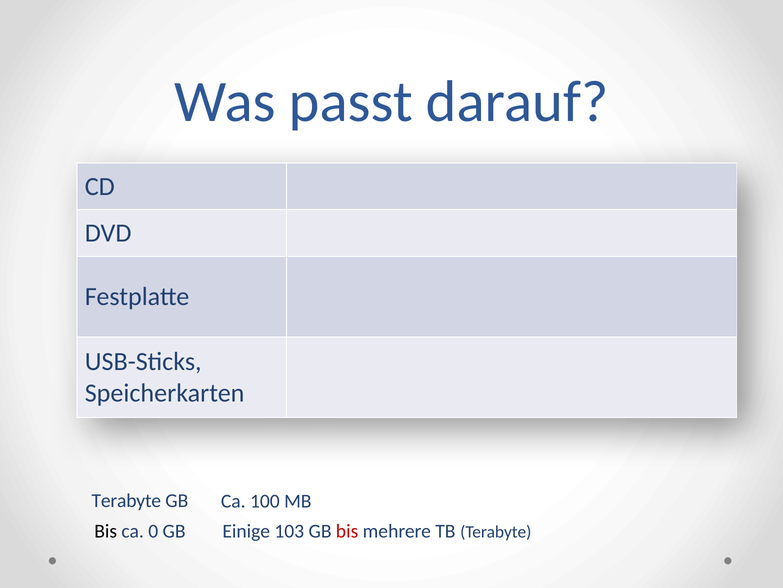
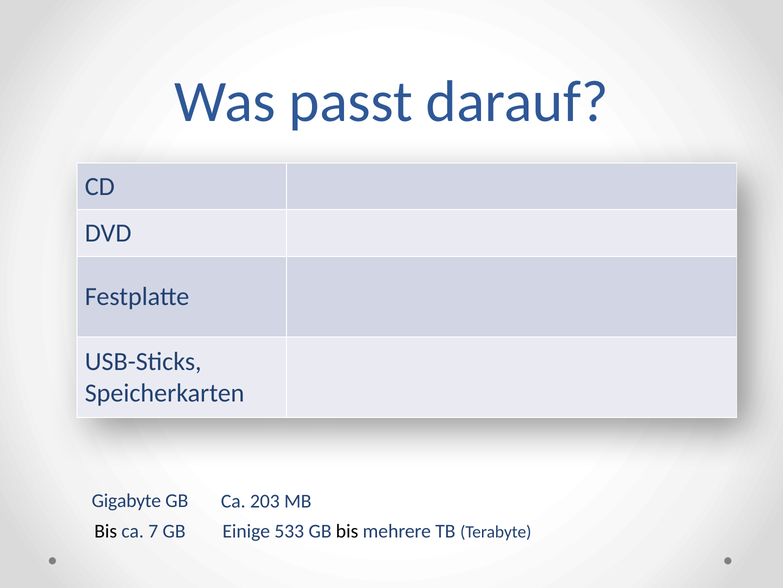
Terabyte at (126, 500): Terabyte -> Gigabyte
100: 100 -> 203
0: 0 -> 7
103: 103 -> 533
bis at (347, 531) colour: red -> black
